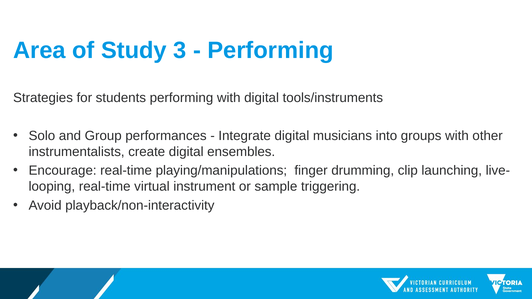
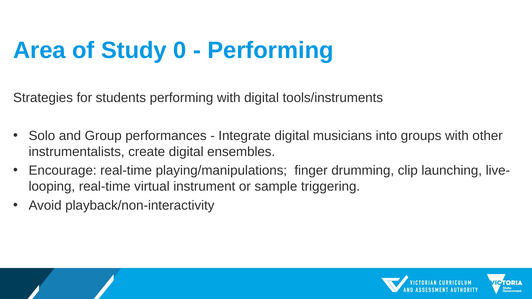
3: 3 -> 0
